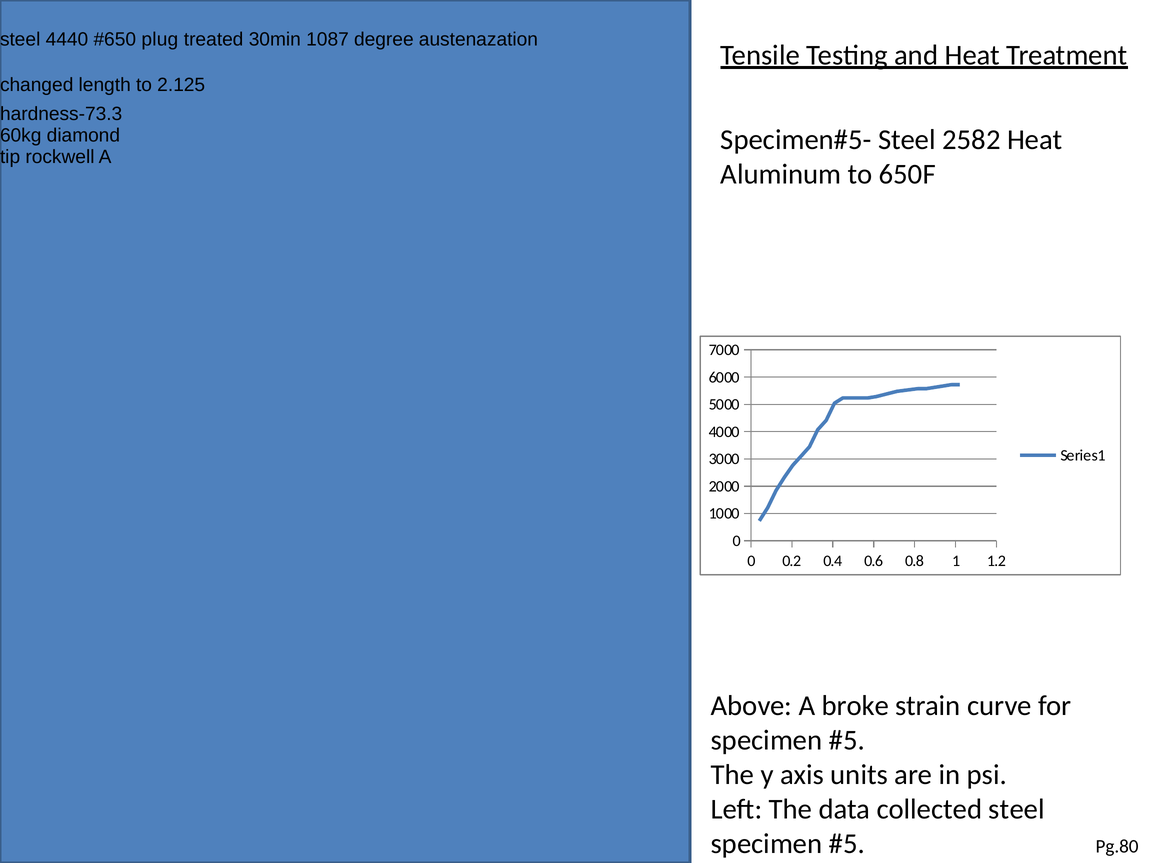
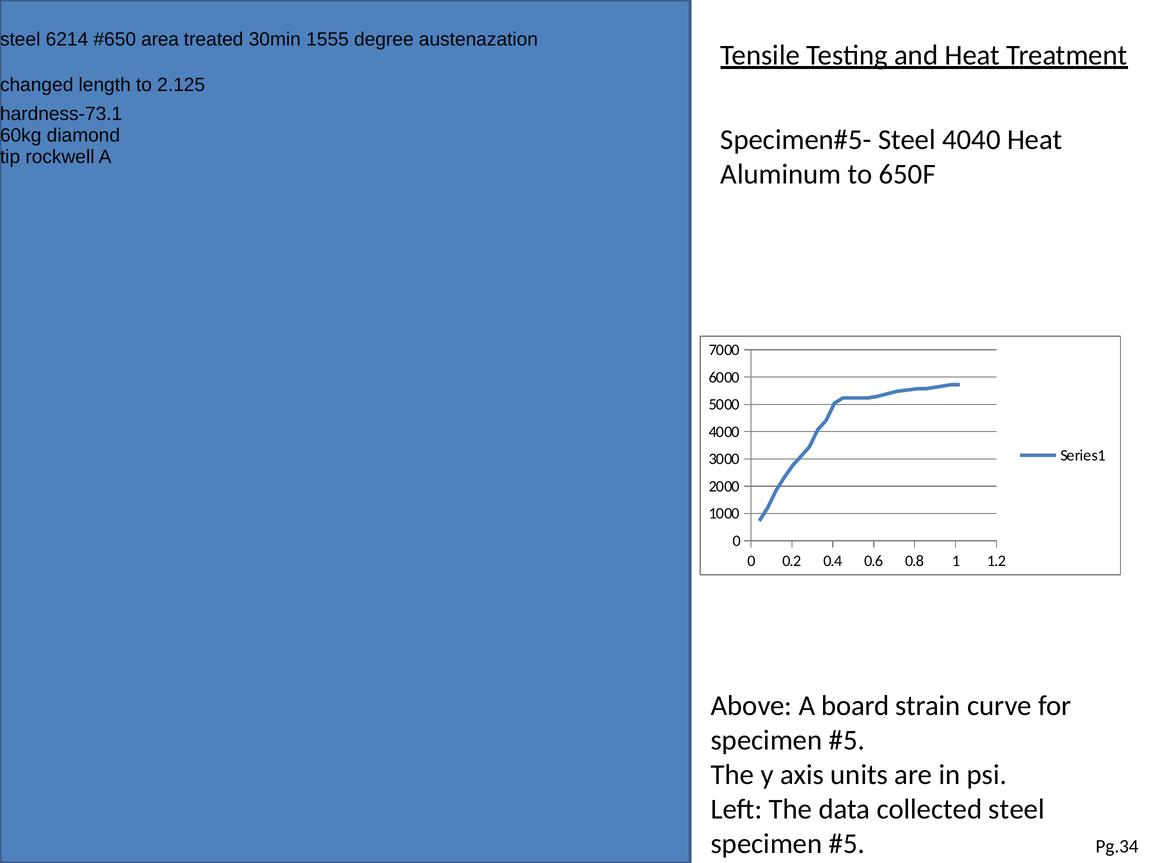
4440: 4440 -> 6214
plug: plug -> area
1087: 1087 -> 1555
hardness-73.3: hardness-73.3 -> hardness-73.1
2582: 2582 -> 4040
broke: broke -> board
Pg.80: Pg.80 -> Pg.34
